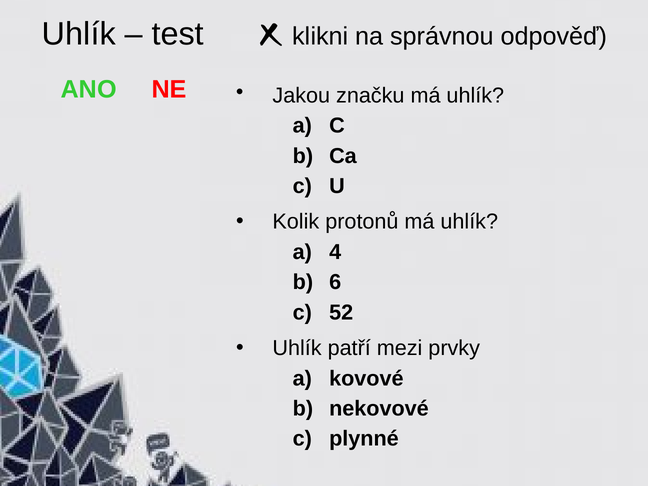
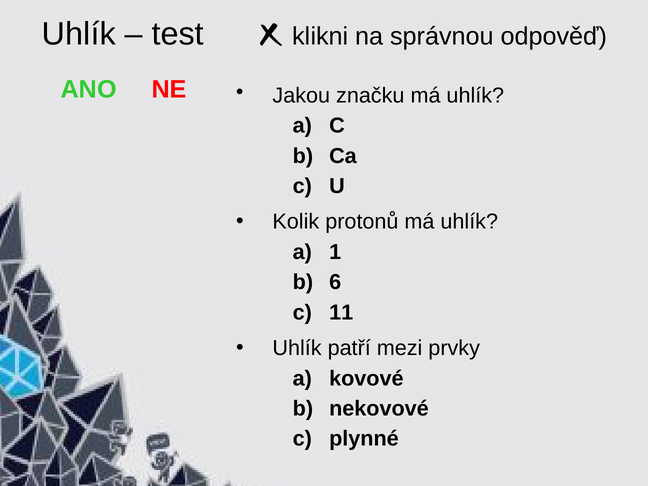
4: 4 -> 1
52: 52 -> 11
